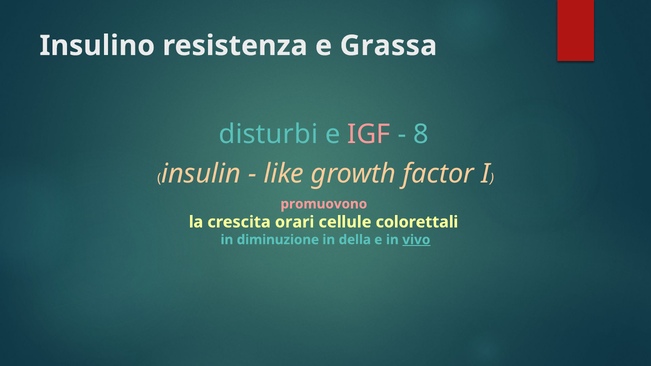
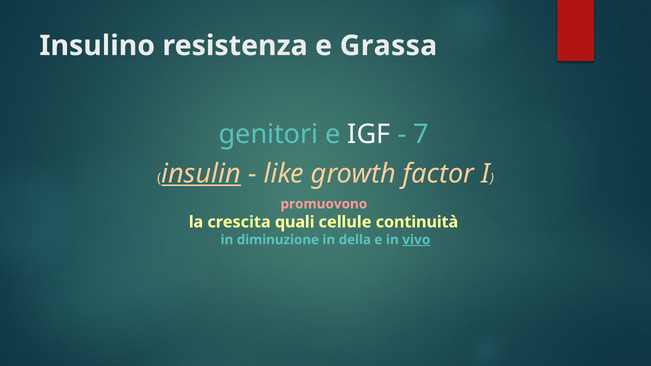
disturbi: disturbi -> genitori
IGF colour: pink -> white
8: 8 -> 7
insulin underline: none -> present
orari: orari -> quali
colorettali: colorettali -> continuità
